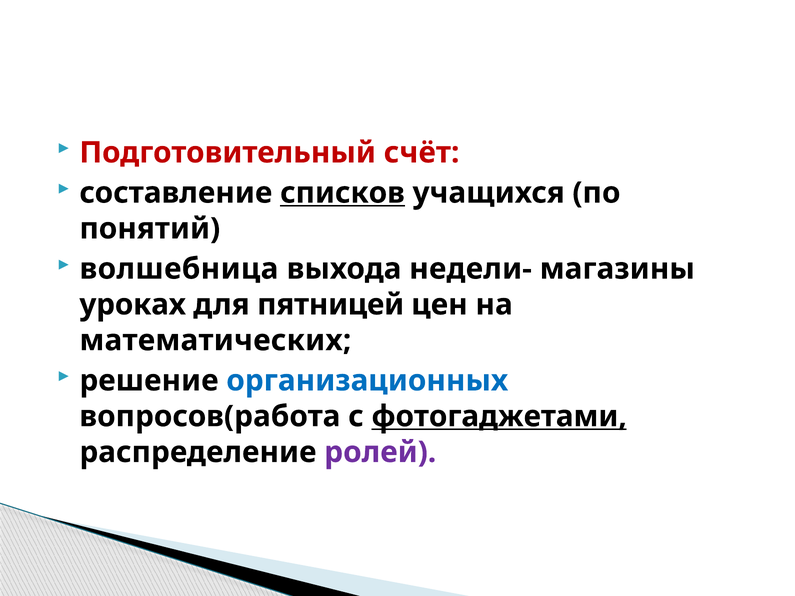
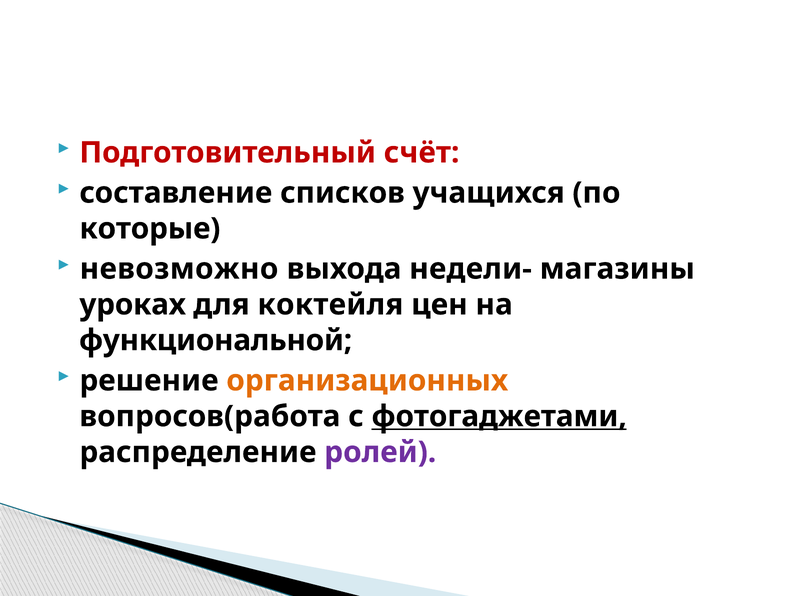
списков underline: present -> none
понятий: понятий -> которые
волшебница: волшебница -> невозможно
пятницей: пятницей -> коктейля
математических: математических -> функциональной
организационных colour: blue -> orange
